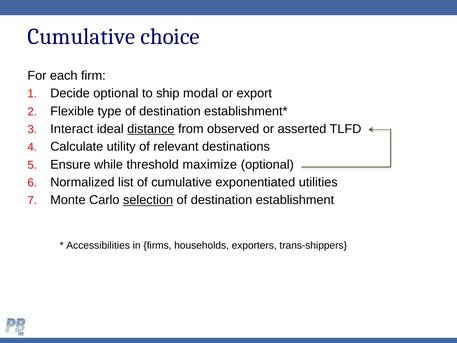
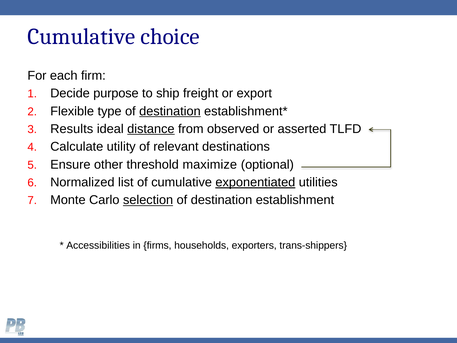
Decide optional: optional -> purpose
modal: modal -> freight
destination at (170, 111) underline: none -> present
Interact: Interact -> Results
while: while -> other
exponentiated underline: none -> present
